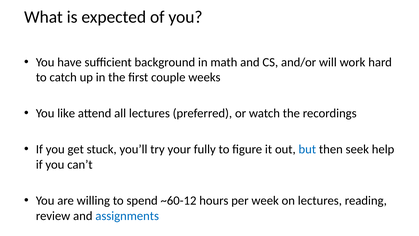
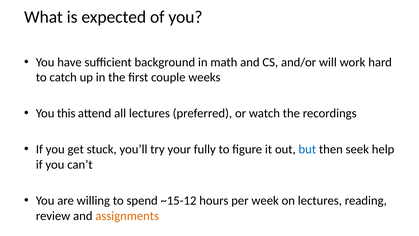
like: like -> this
~60-12: ~60-12 -> ~15-12
assignments colour: blue -> orange
